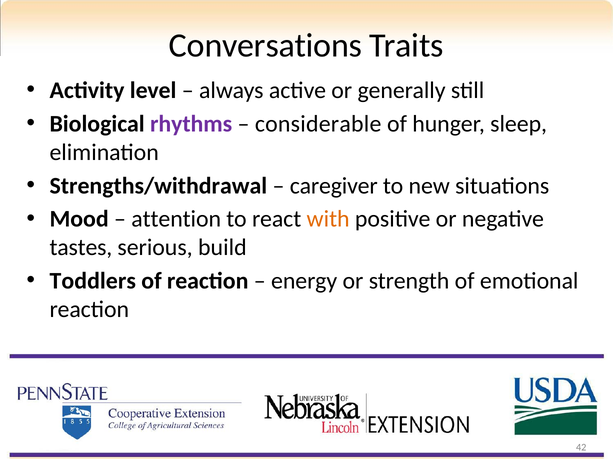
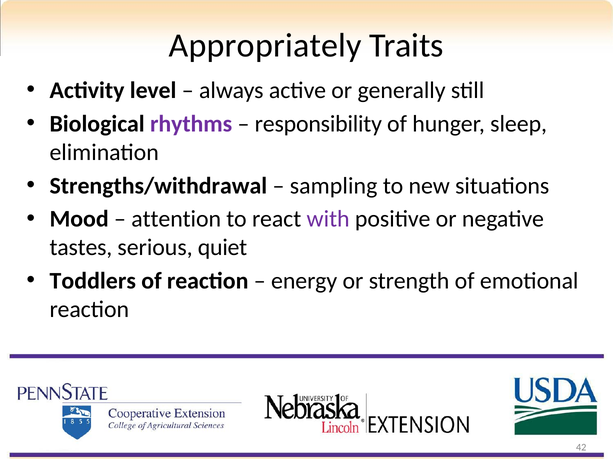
Conversations: Conversations -> Appropriately
considerable: considerable -> responsibility
caregiver: caregiver -> sampling
with colour: orange -> purple
build: build -> quiet
